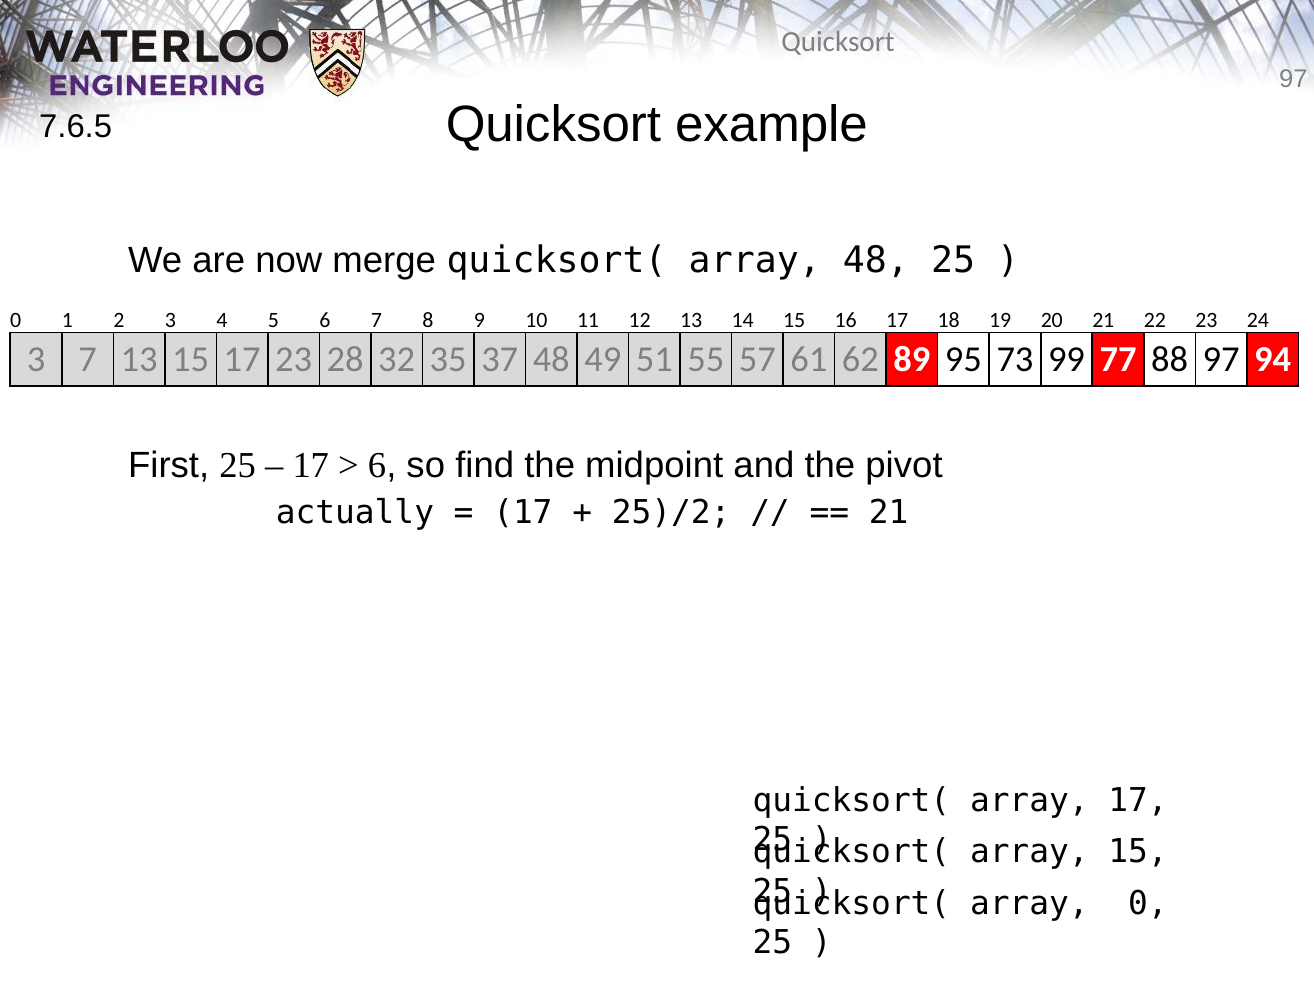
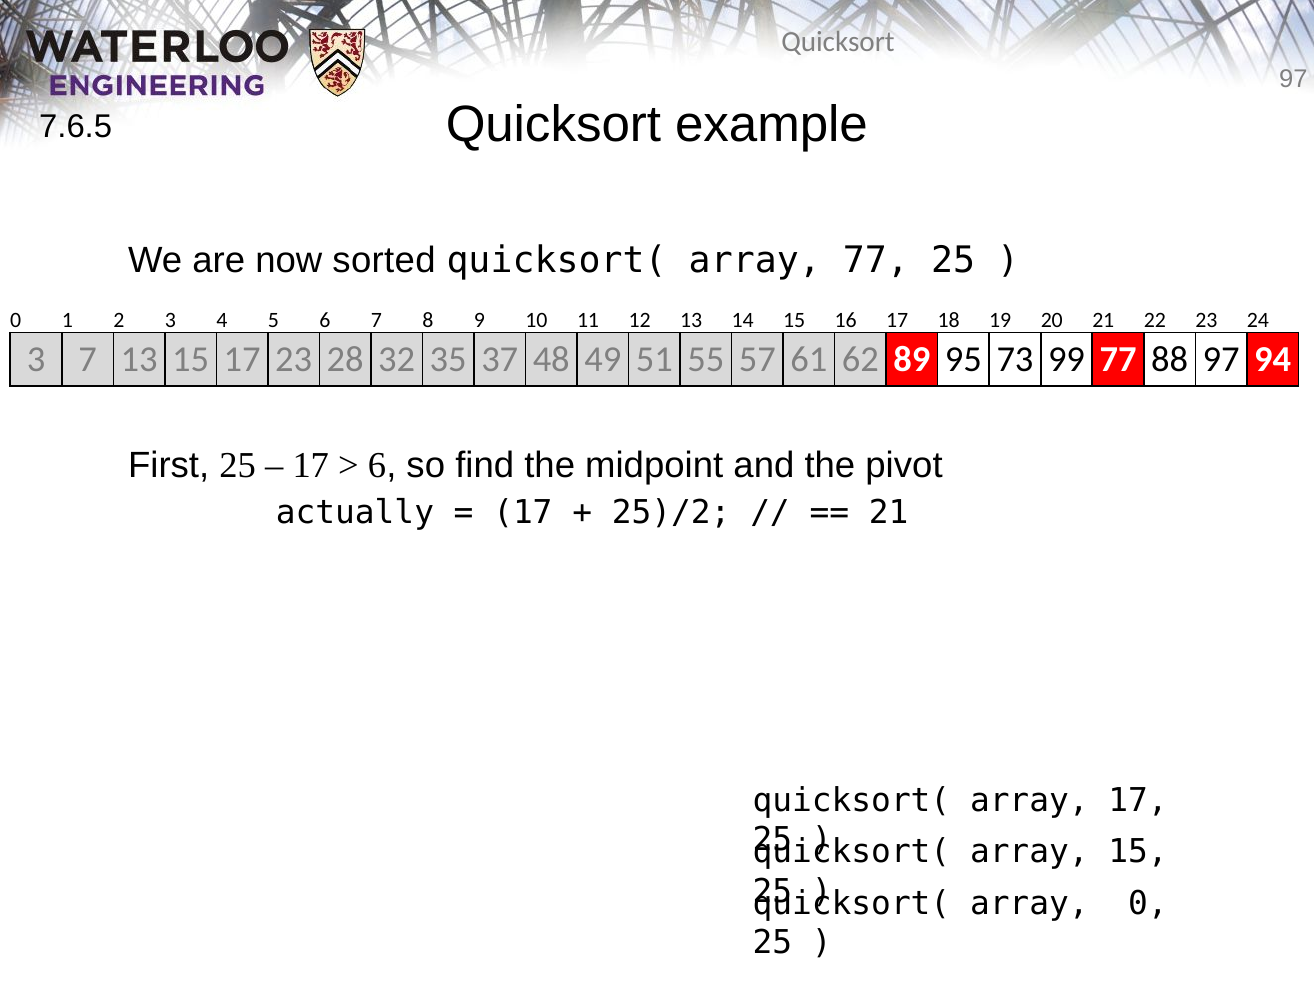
merge: merge -> sorted
array 48: 48 -> 77
